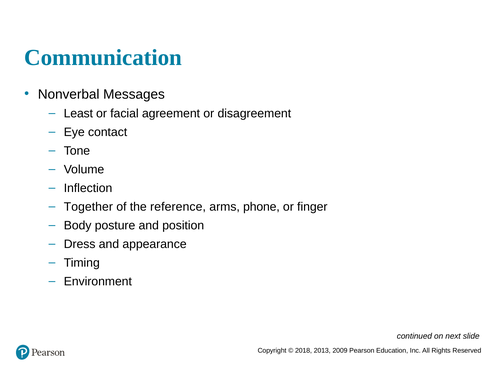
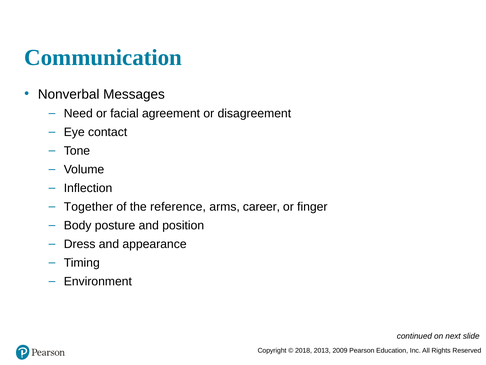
Least: Least -> Need
phone: phone -> career
